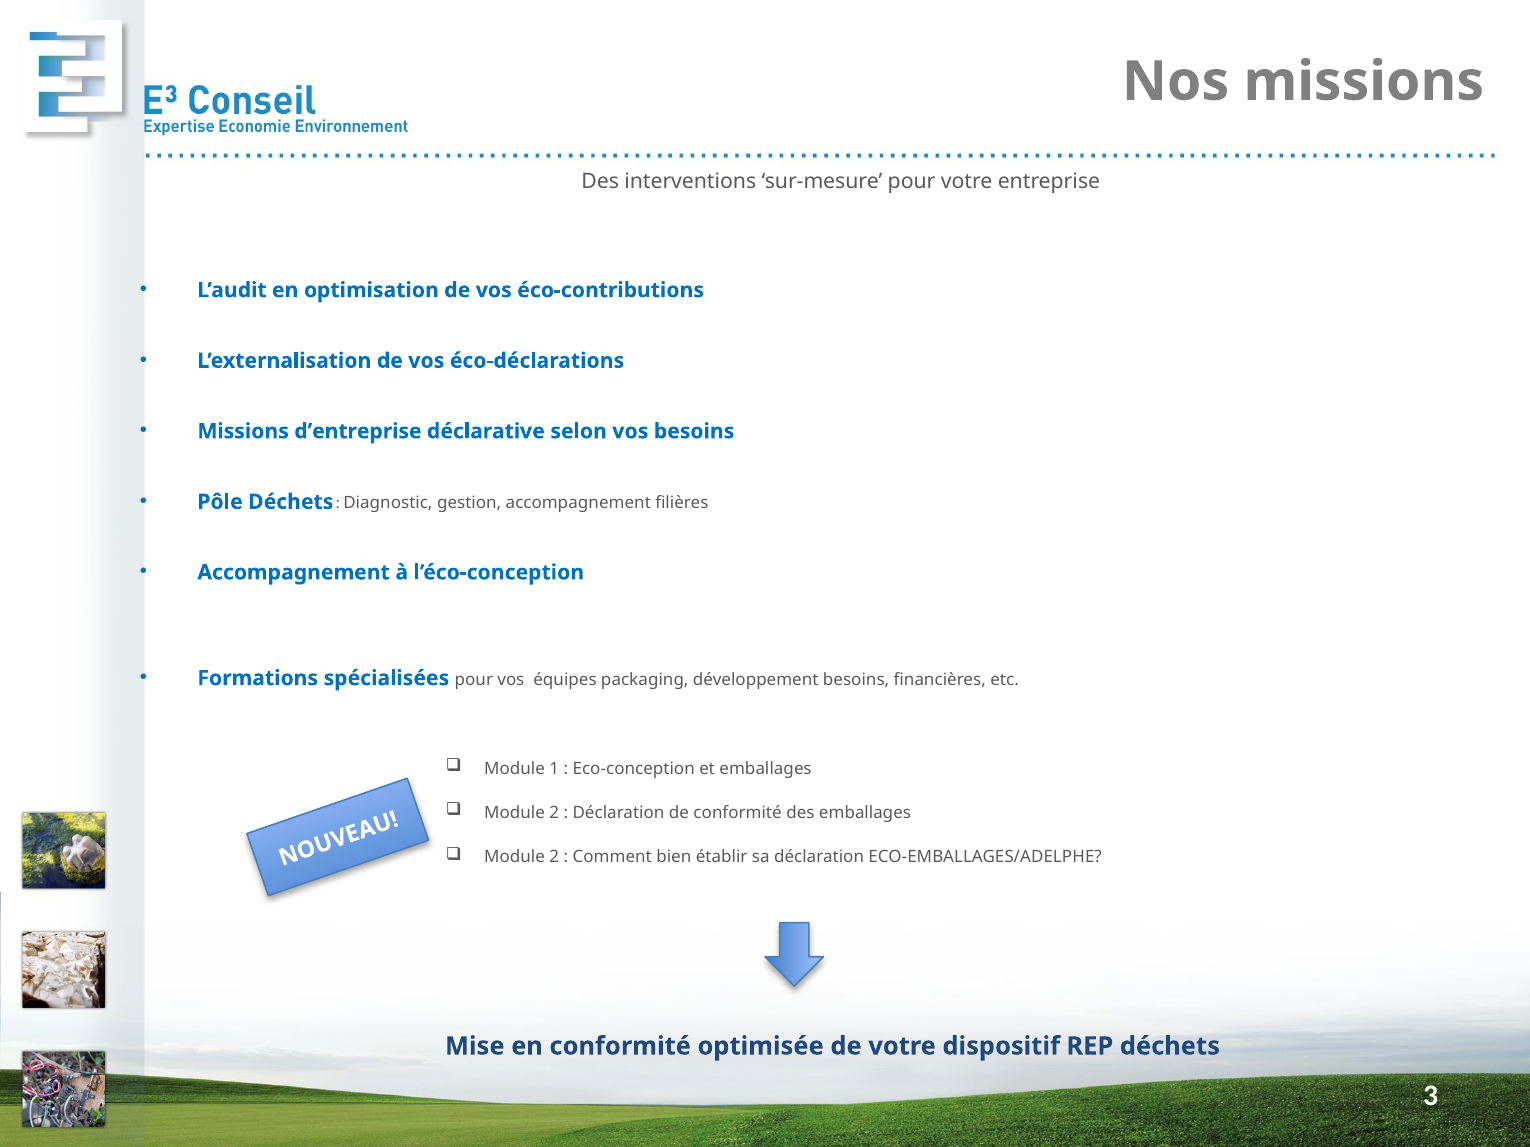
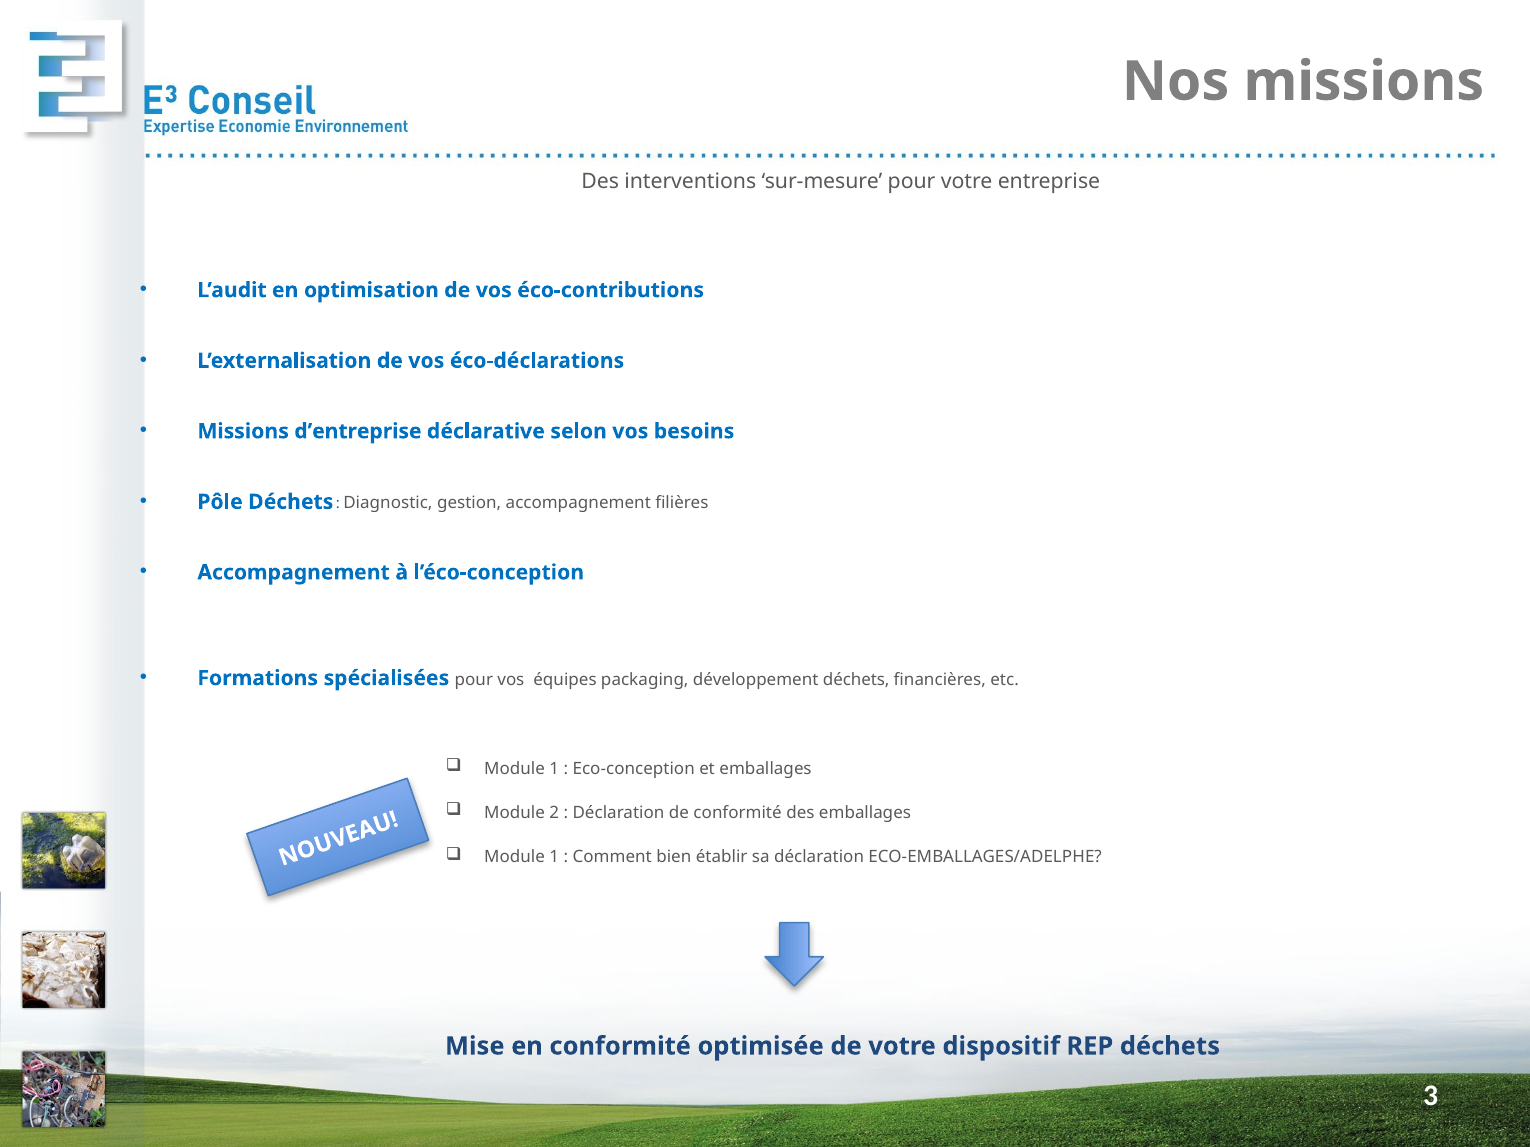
développement besoins: besoins -> déchets
2 at (554, 857): 2 -> 1
